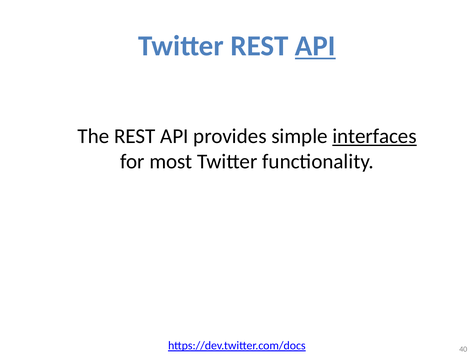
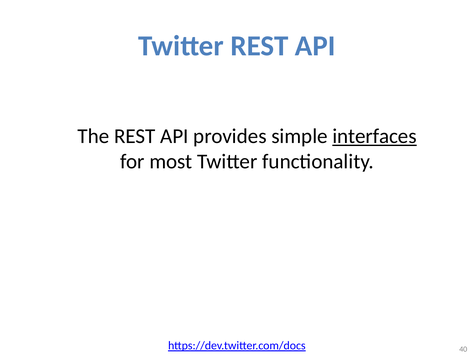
API at (315, 46) underline: present -> none
